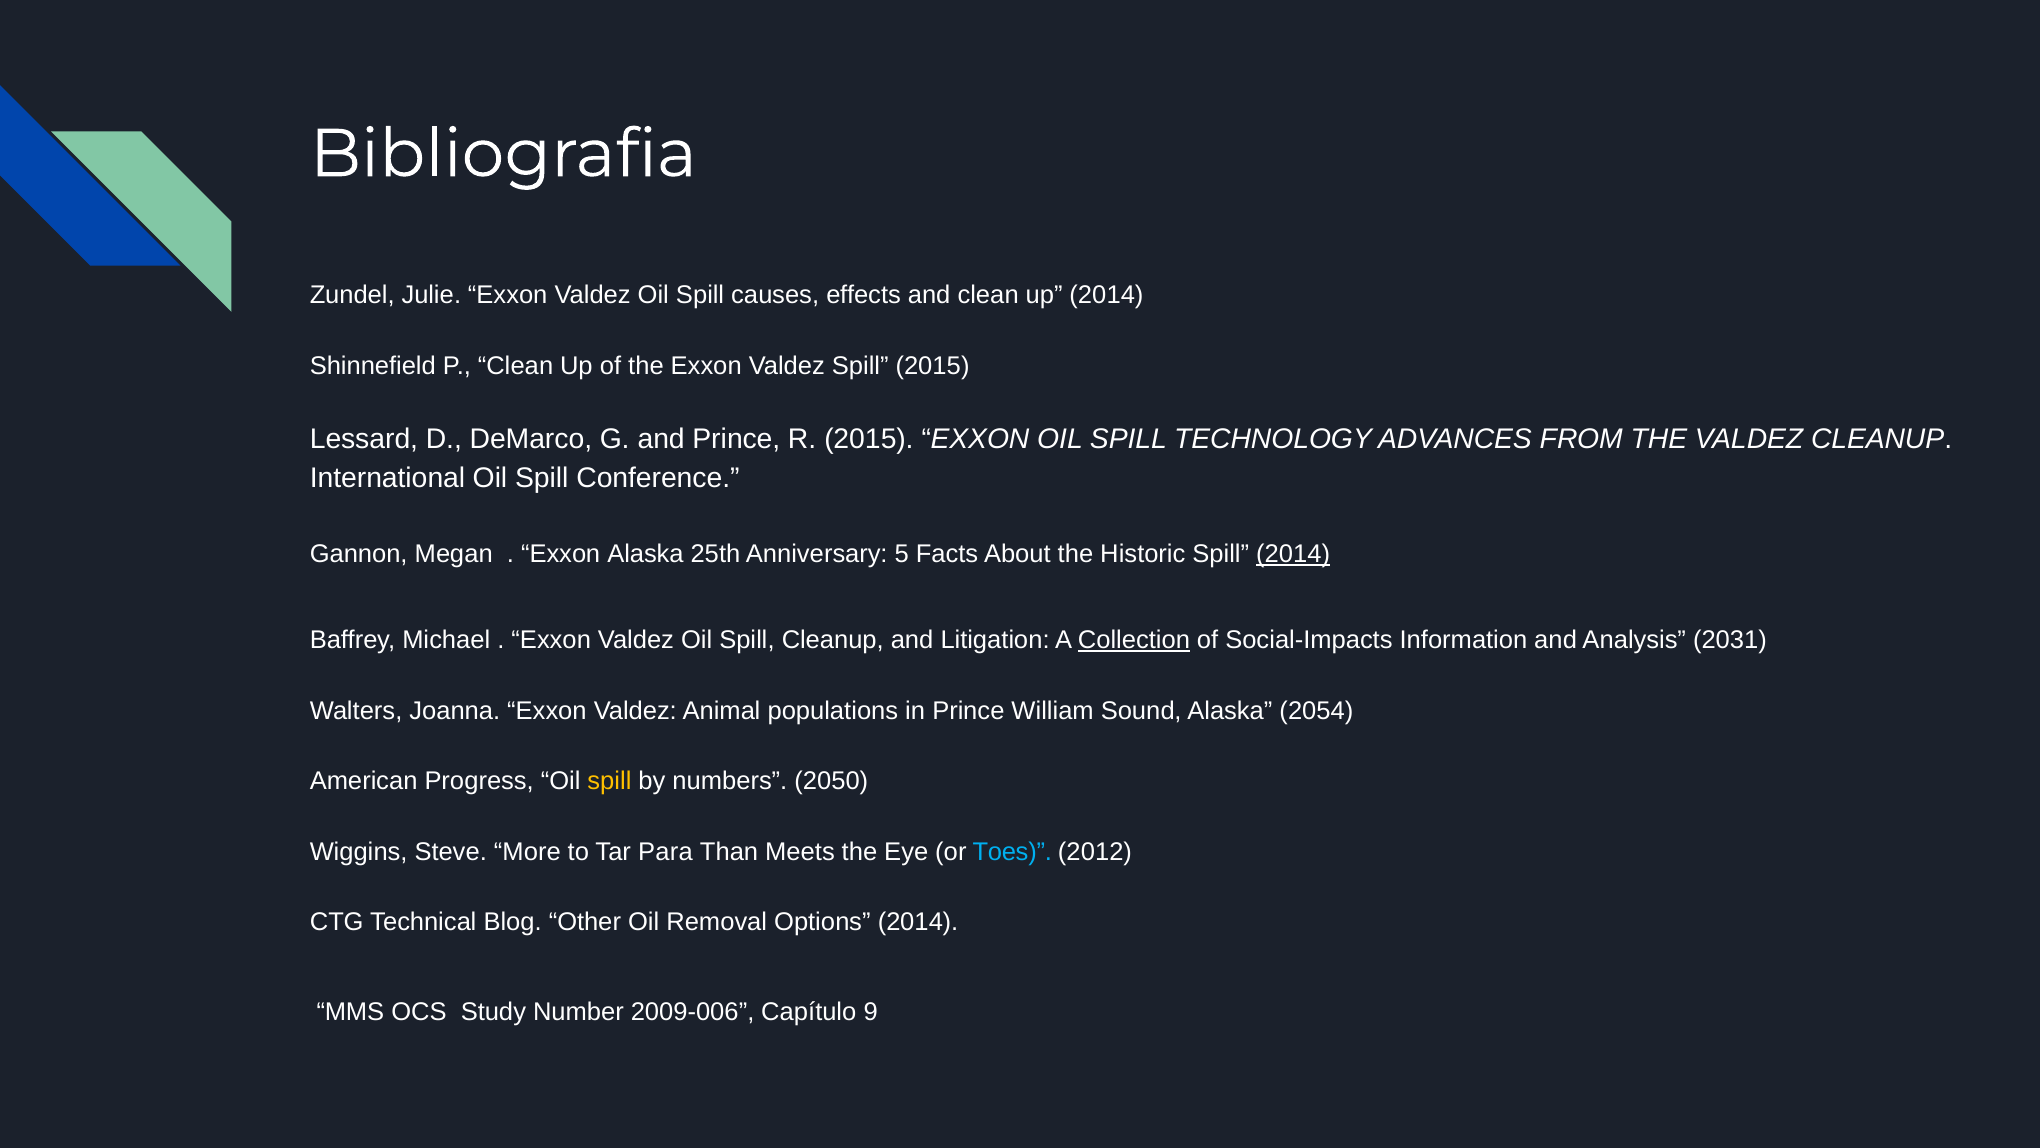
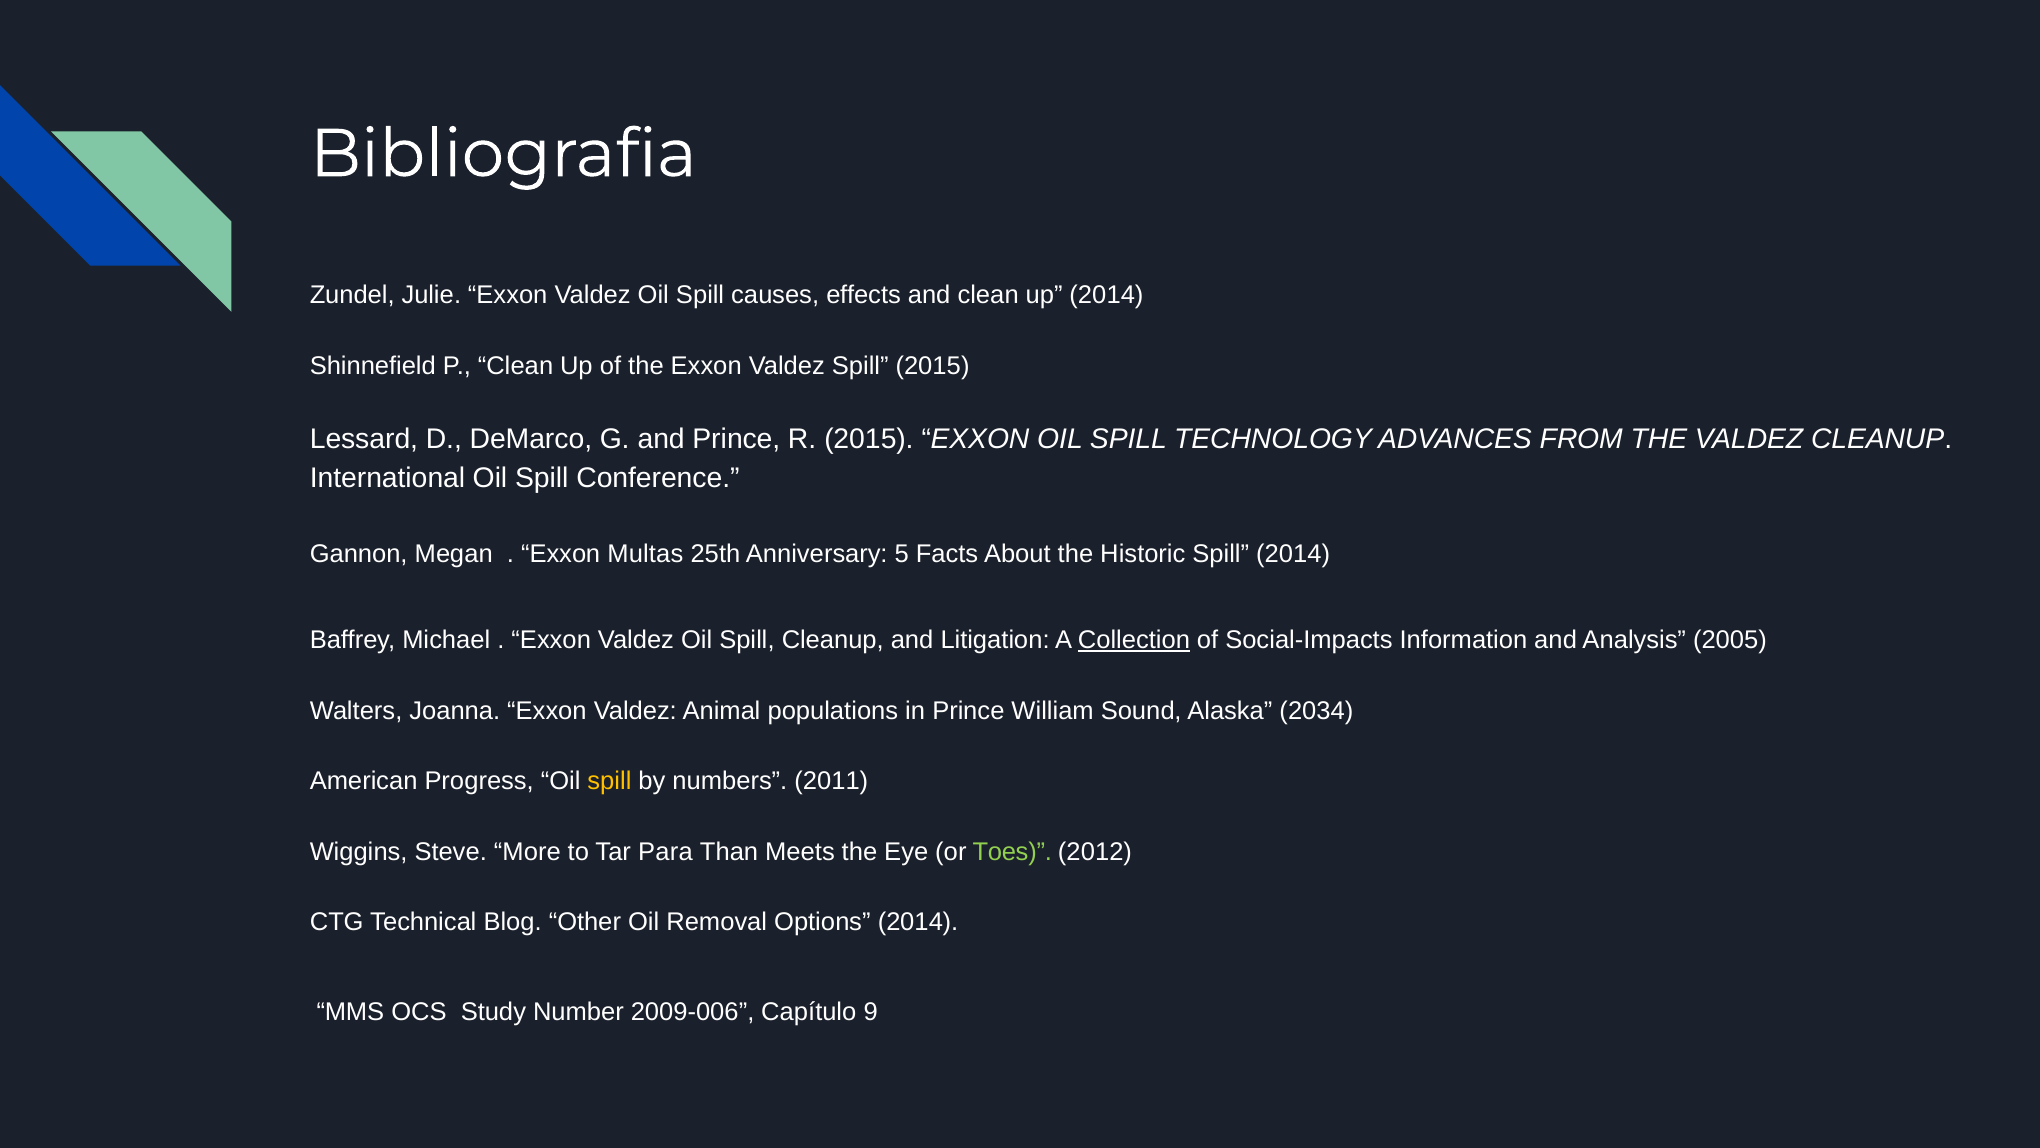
Exxon Alaska: Alaska -> Multas
2014 at (1293, 554) underline: present -> none
2031: 2031 -> 2005
2054: 2054 -> 2034
2050: 2050 -> 2011
Toes colour: light blue -> light green
